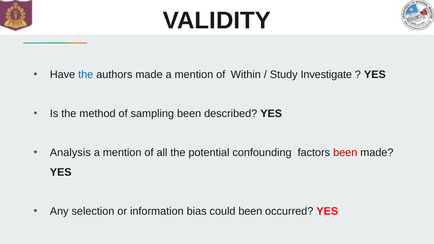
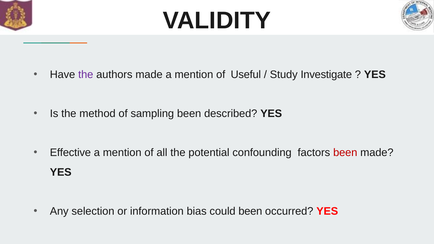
the at (86, 75) colour: blue -> purple
Within: Within -> Useful
Analysis: Analysis -> Effective
